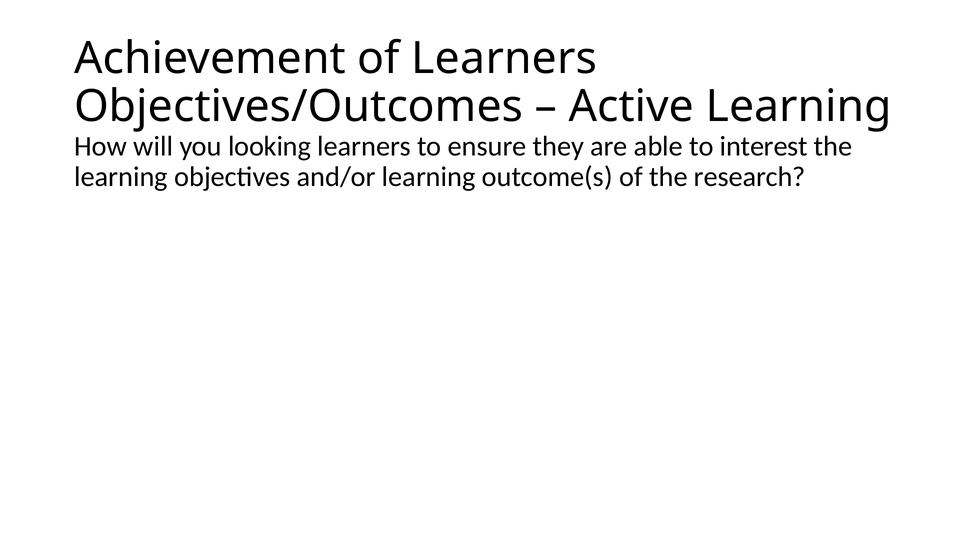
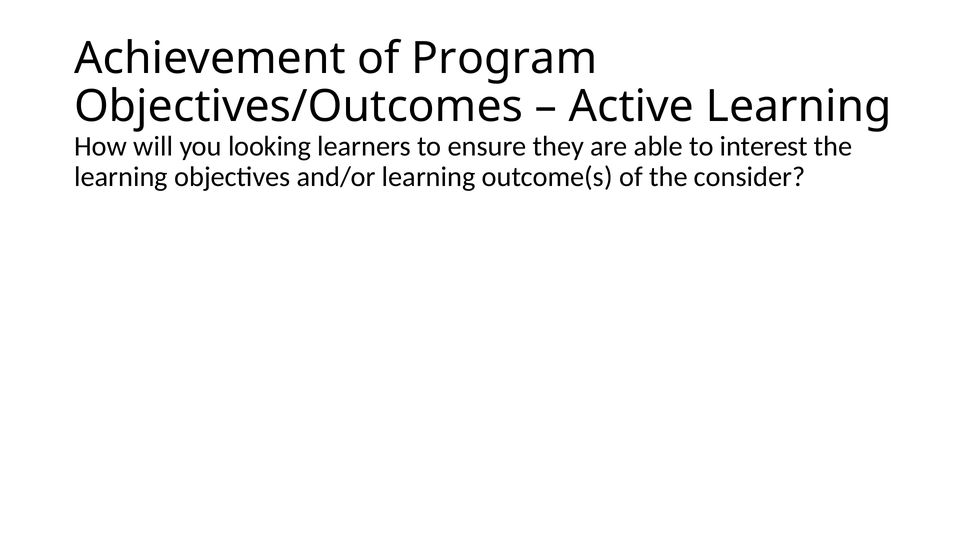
of Learners: Learners -> Program
research: research -> consider
